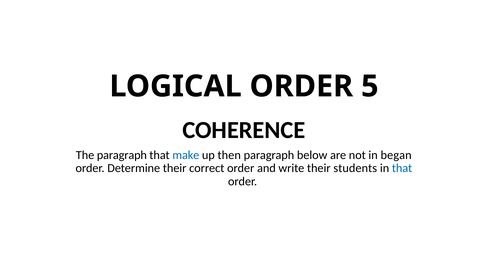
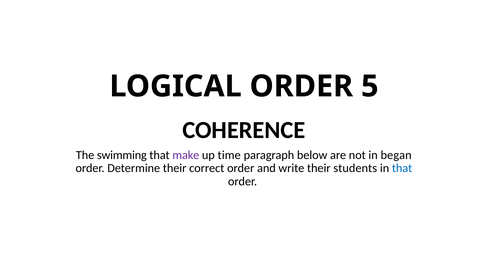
The paragraph: paragraph -> swimming
make colour: blue -> purple
then: then -> time
